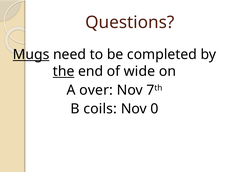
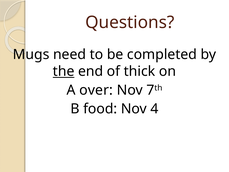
Mugs underline: present -> none
wide: wide -> thick
coils: coils -> food
0: 0 -> 4
